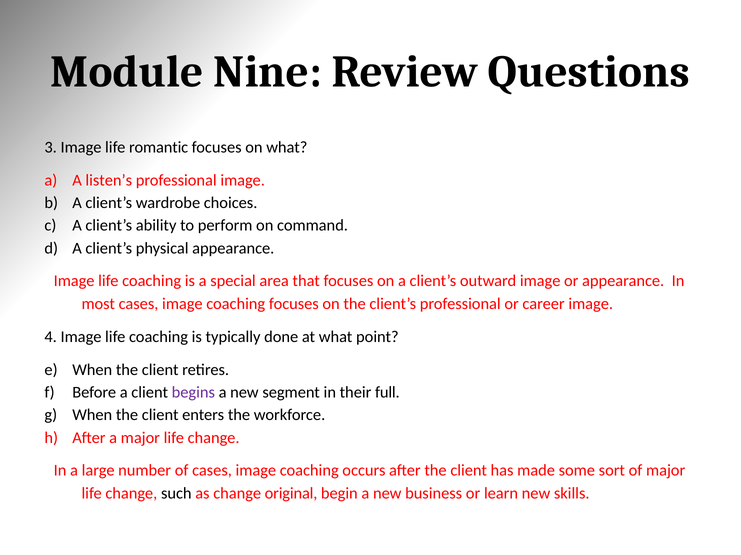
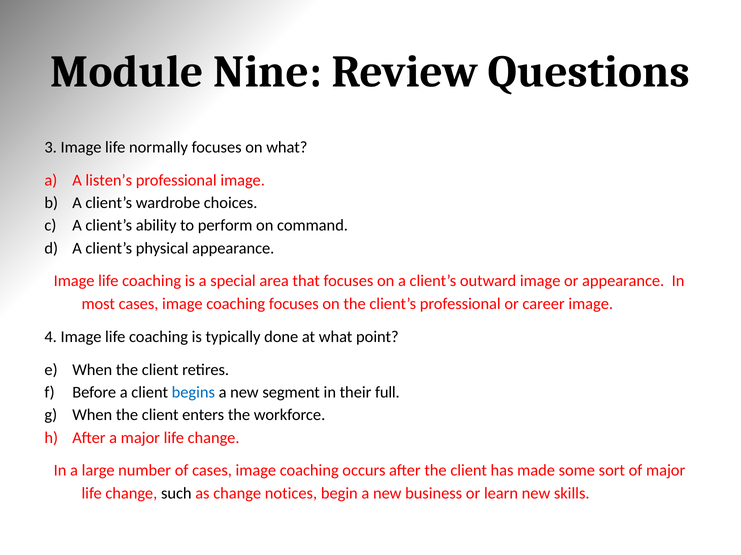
romantic: romantic -> normally
begins colour: purple -> blue
original: original -> notices
